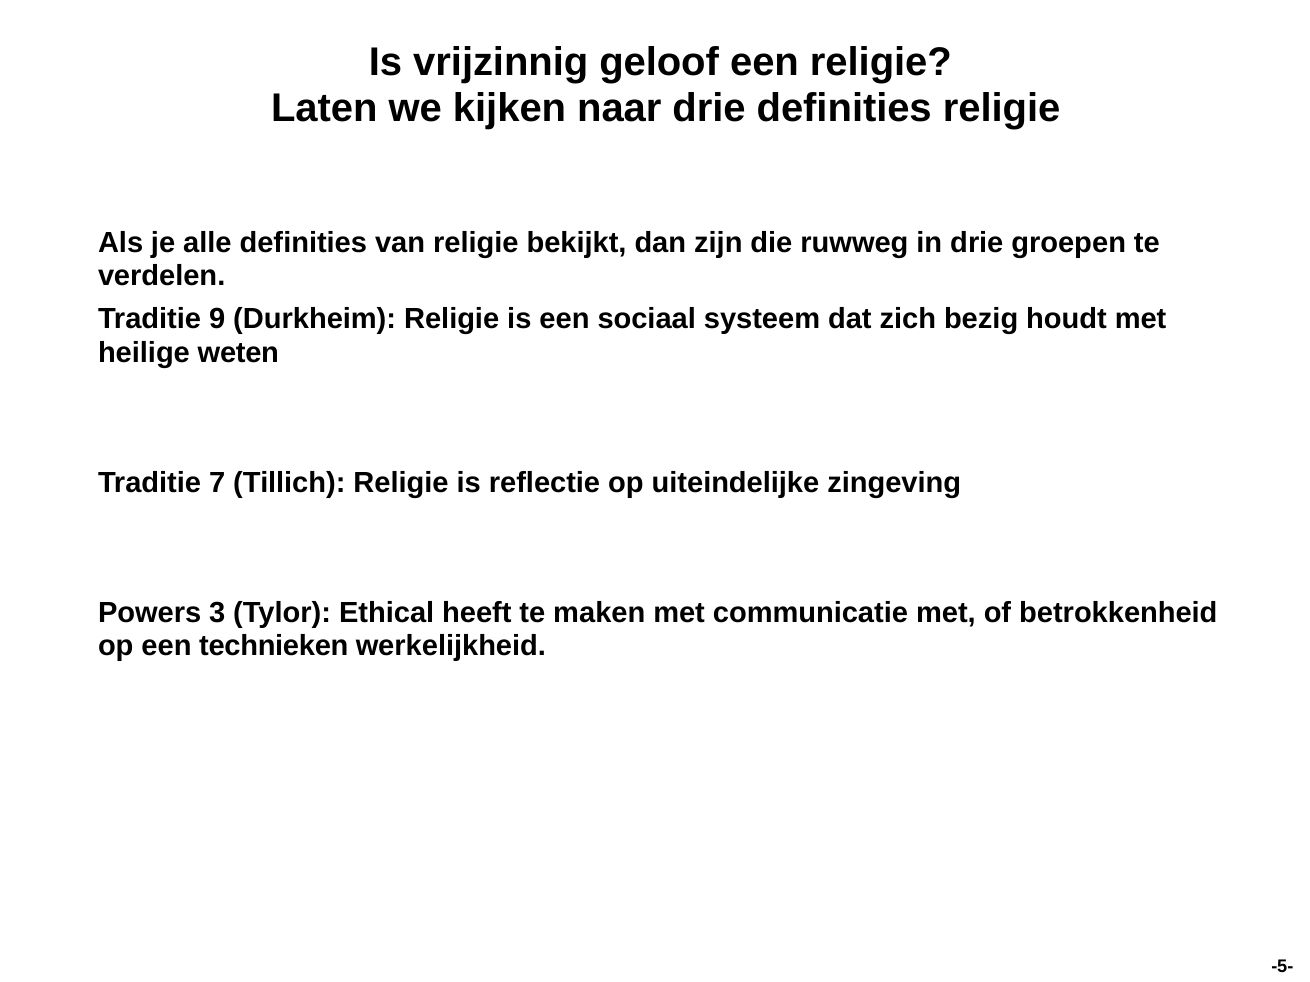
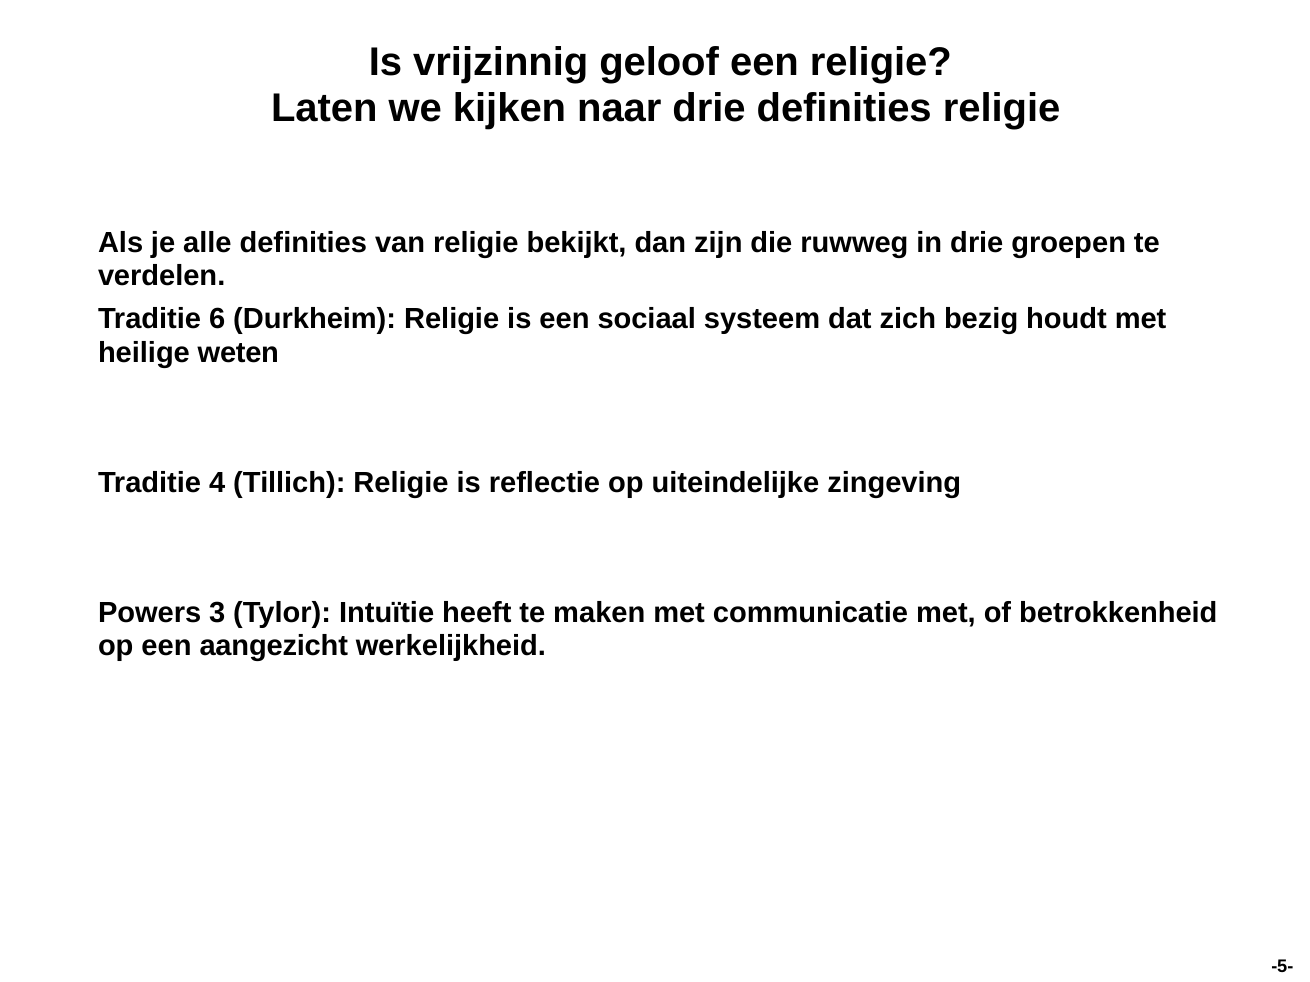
9: 9 -> 6
7: 7 -> 4
Ethical: Ethical -> Intuïtie
technieken: technieken -> aangezicht
